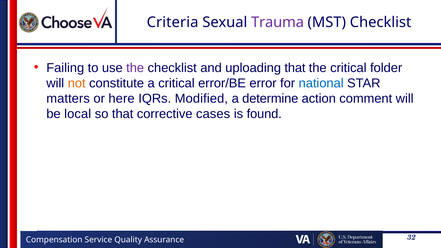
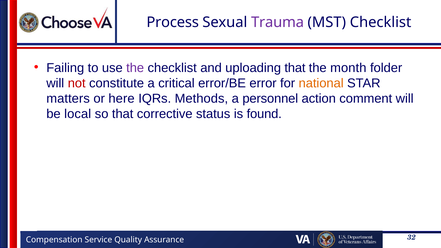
Criteria: Criteria -> Process
the critical: critical -> month
not colour: orange -> red
national colour: blue -> orange
Modified: Modified -> Methods
determine: determine -> personnel
cases: cases -> status
